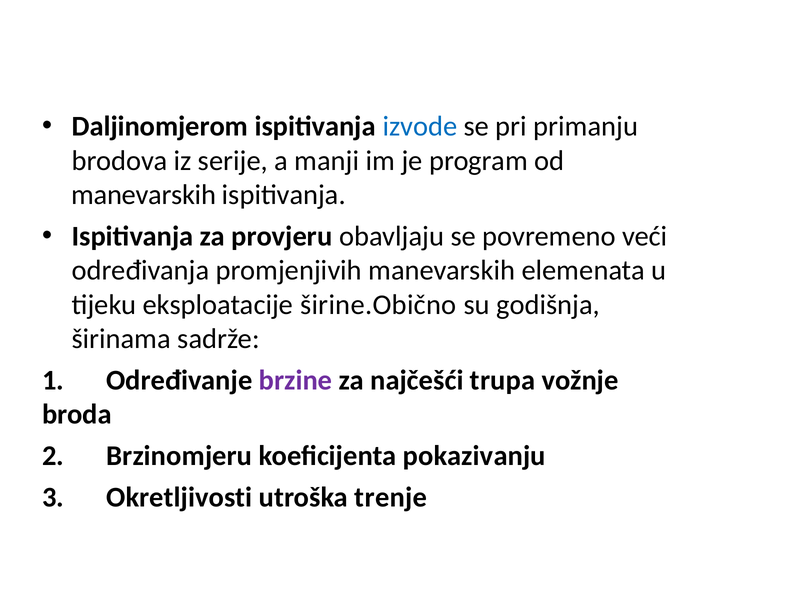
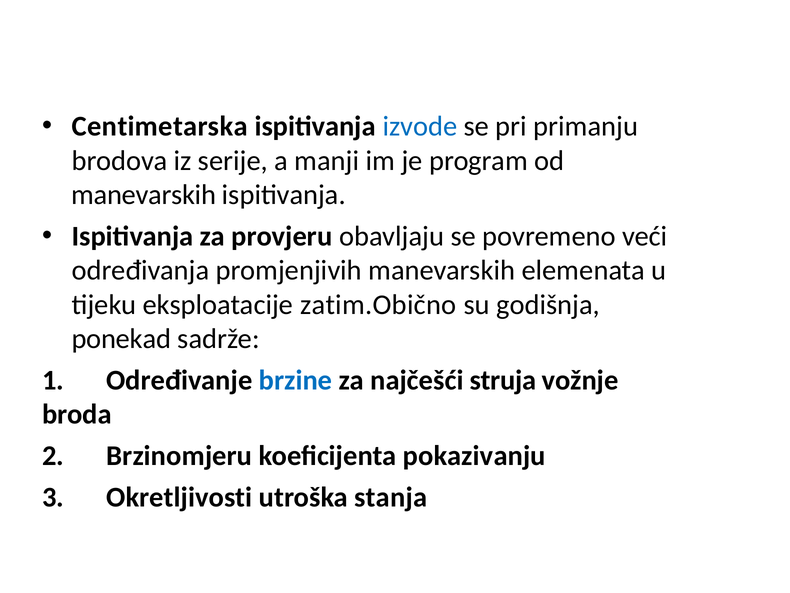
Daljinomjerom: Daljinomjerom -> Centimetarska
širine.Obično: širine.Obično -> zatim.Obično
širinama: širinama -> ponekad
brzine colour: purple -> blue
trupa: trupa -> struja
trenje: trenje -> stanja
